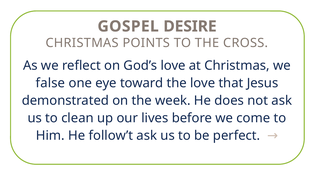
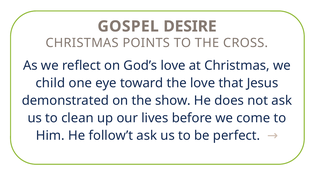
false: false -> child
week: week -> show
